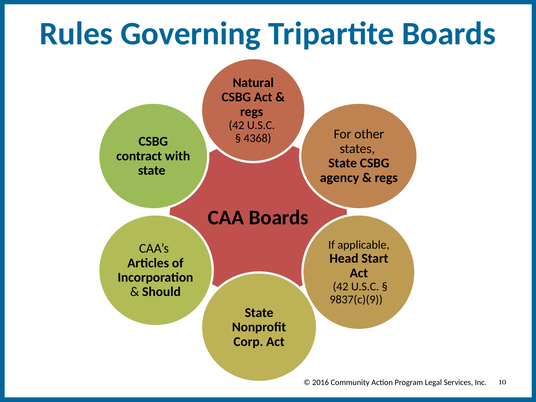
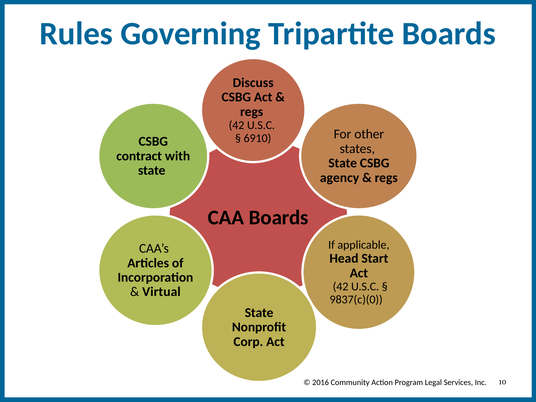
Natural: Natural -> Discuss
4368: 4368 -> 6910
Should: Should -> Virtual
9837(c)(9: 9837(c)(9 -> 9837(c)(0
